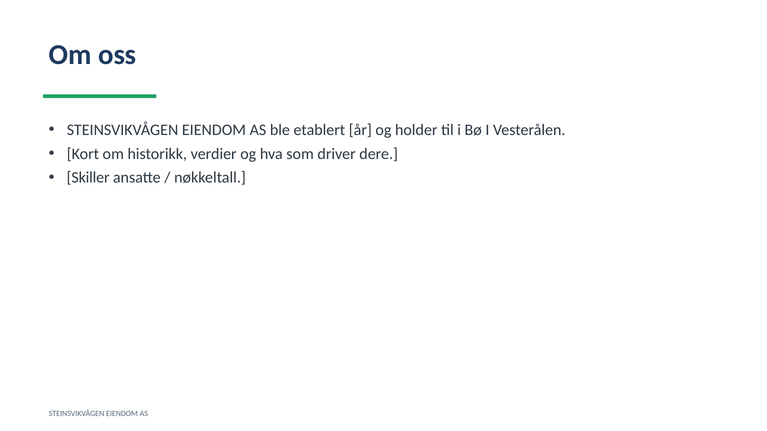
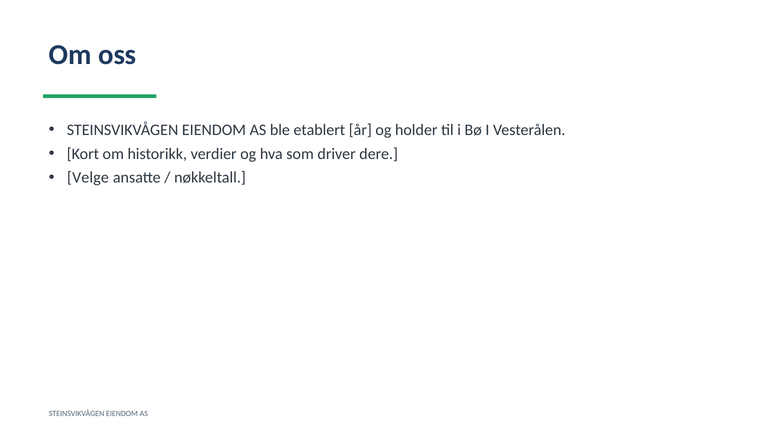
Skiller: Skiller -> Velge
